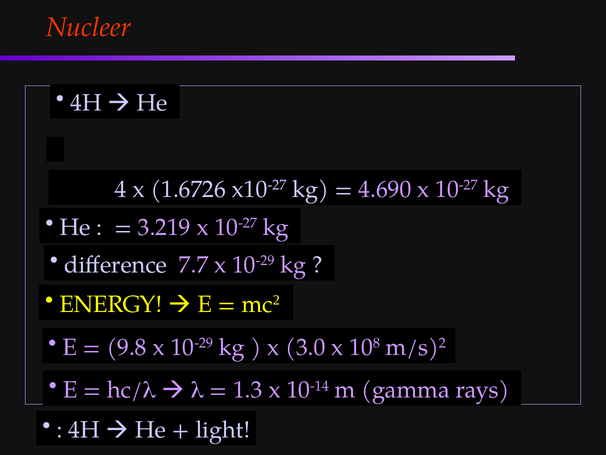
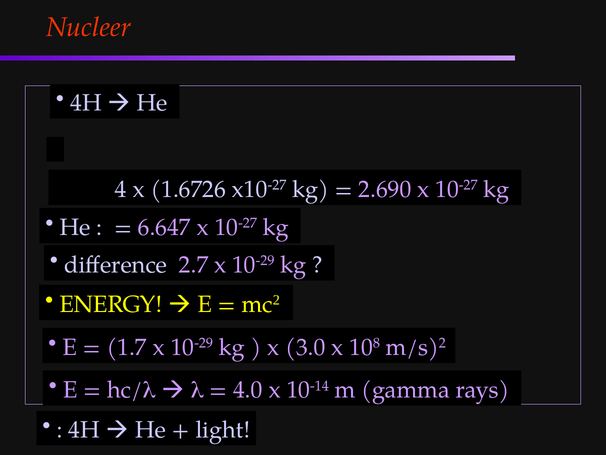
4.690: 4.690 -> 2.690
3.219: 3.219 -> 6.647
7.7: 7.7 -> 2.7
9.8: 9.8 -> 1.7
1.3: 1.3 -> 4.0
